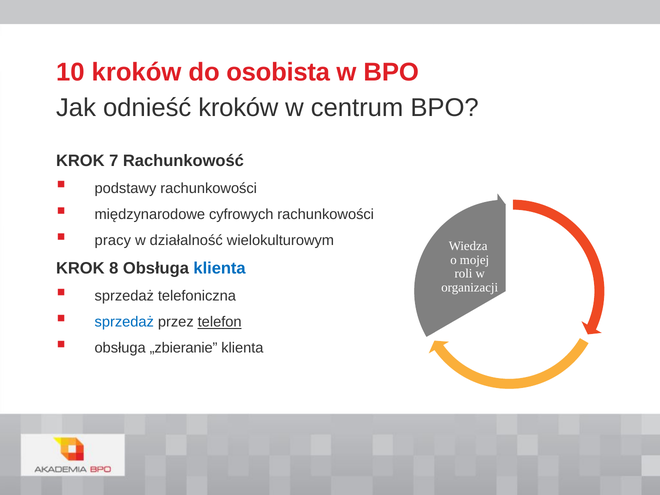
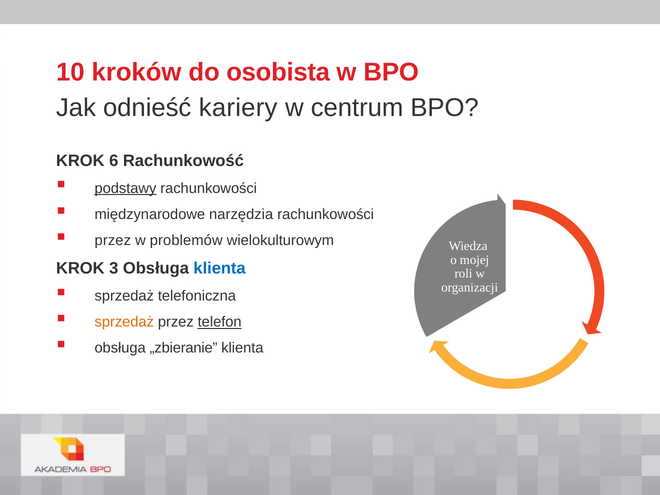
odnieść kroków: kroków -> kariery
7: 7 -> 6
podstawy underline: none -> present
cyfrowych: cyfrowych -> narzędzia
pracy at (113, 240): pracy -> przez
działalność: działalność -> problemów
8: 8 -> 3
sprzedaż at (124, 322) colour: blue -> orange
